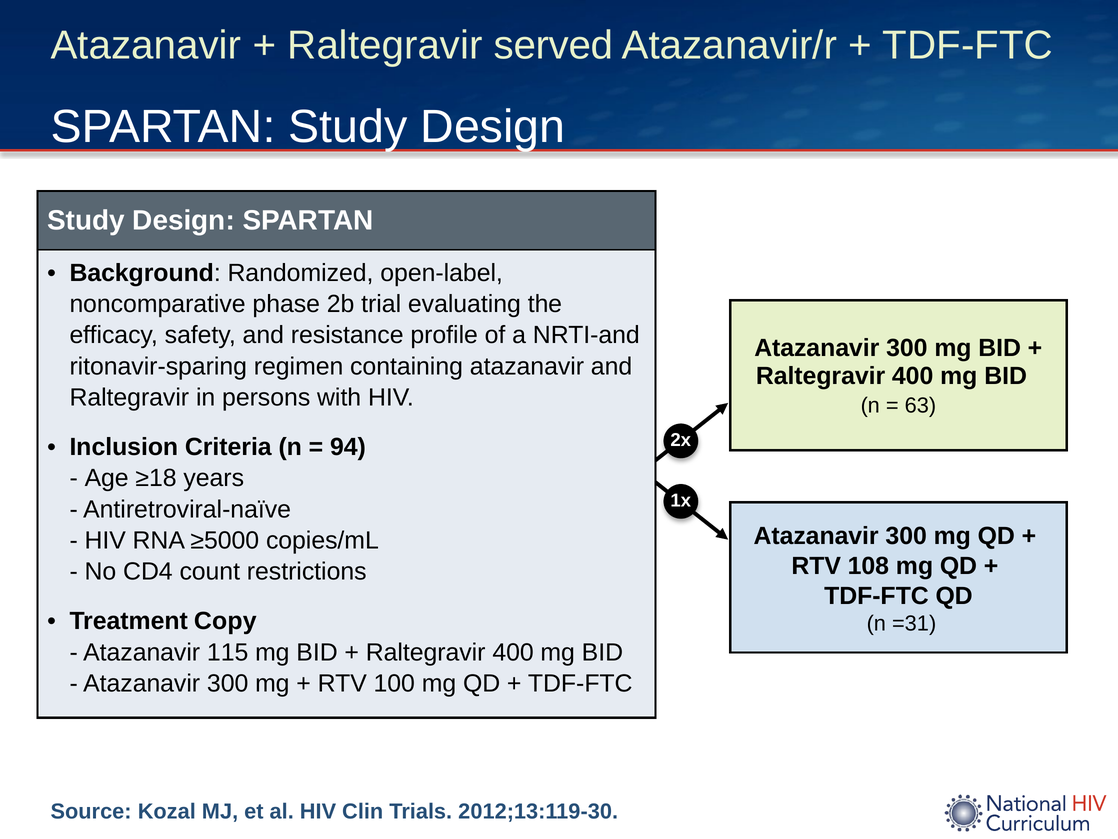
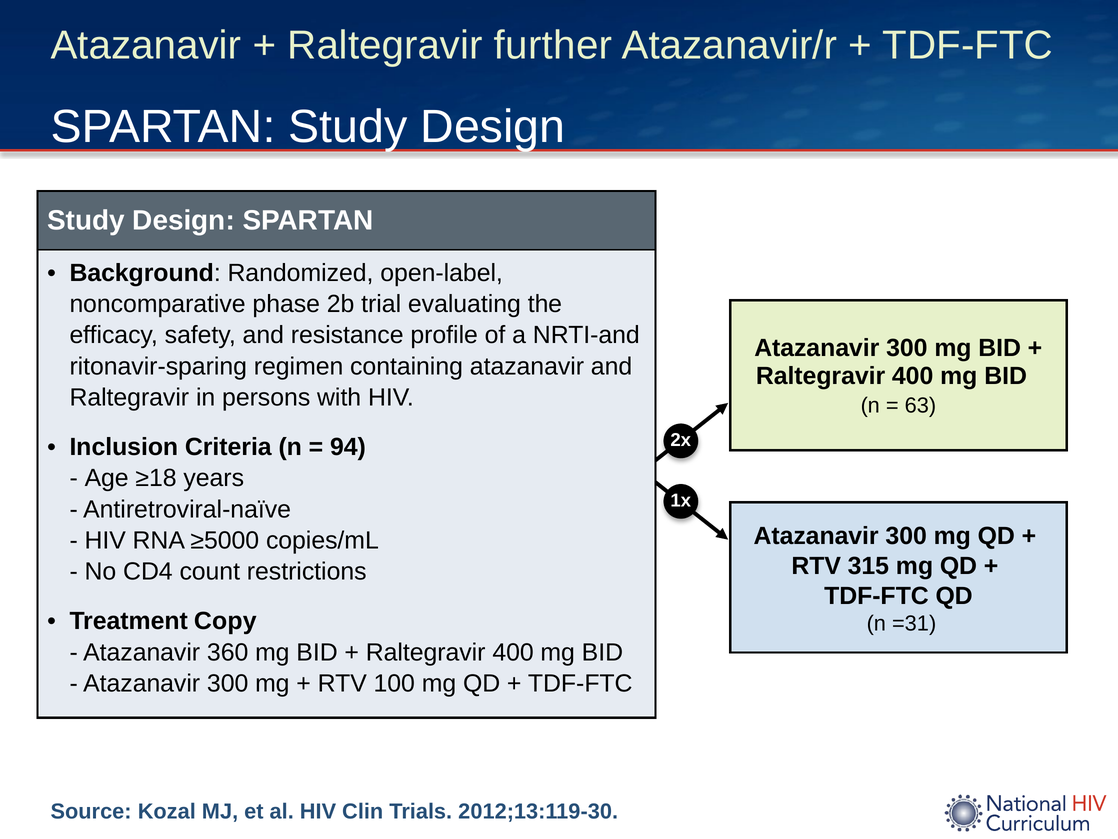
served: served -> further
108: 108 -> 315
115: 115 -> 360
